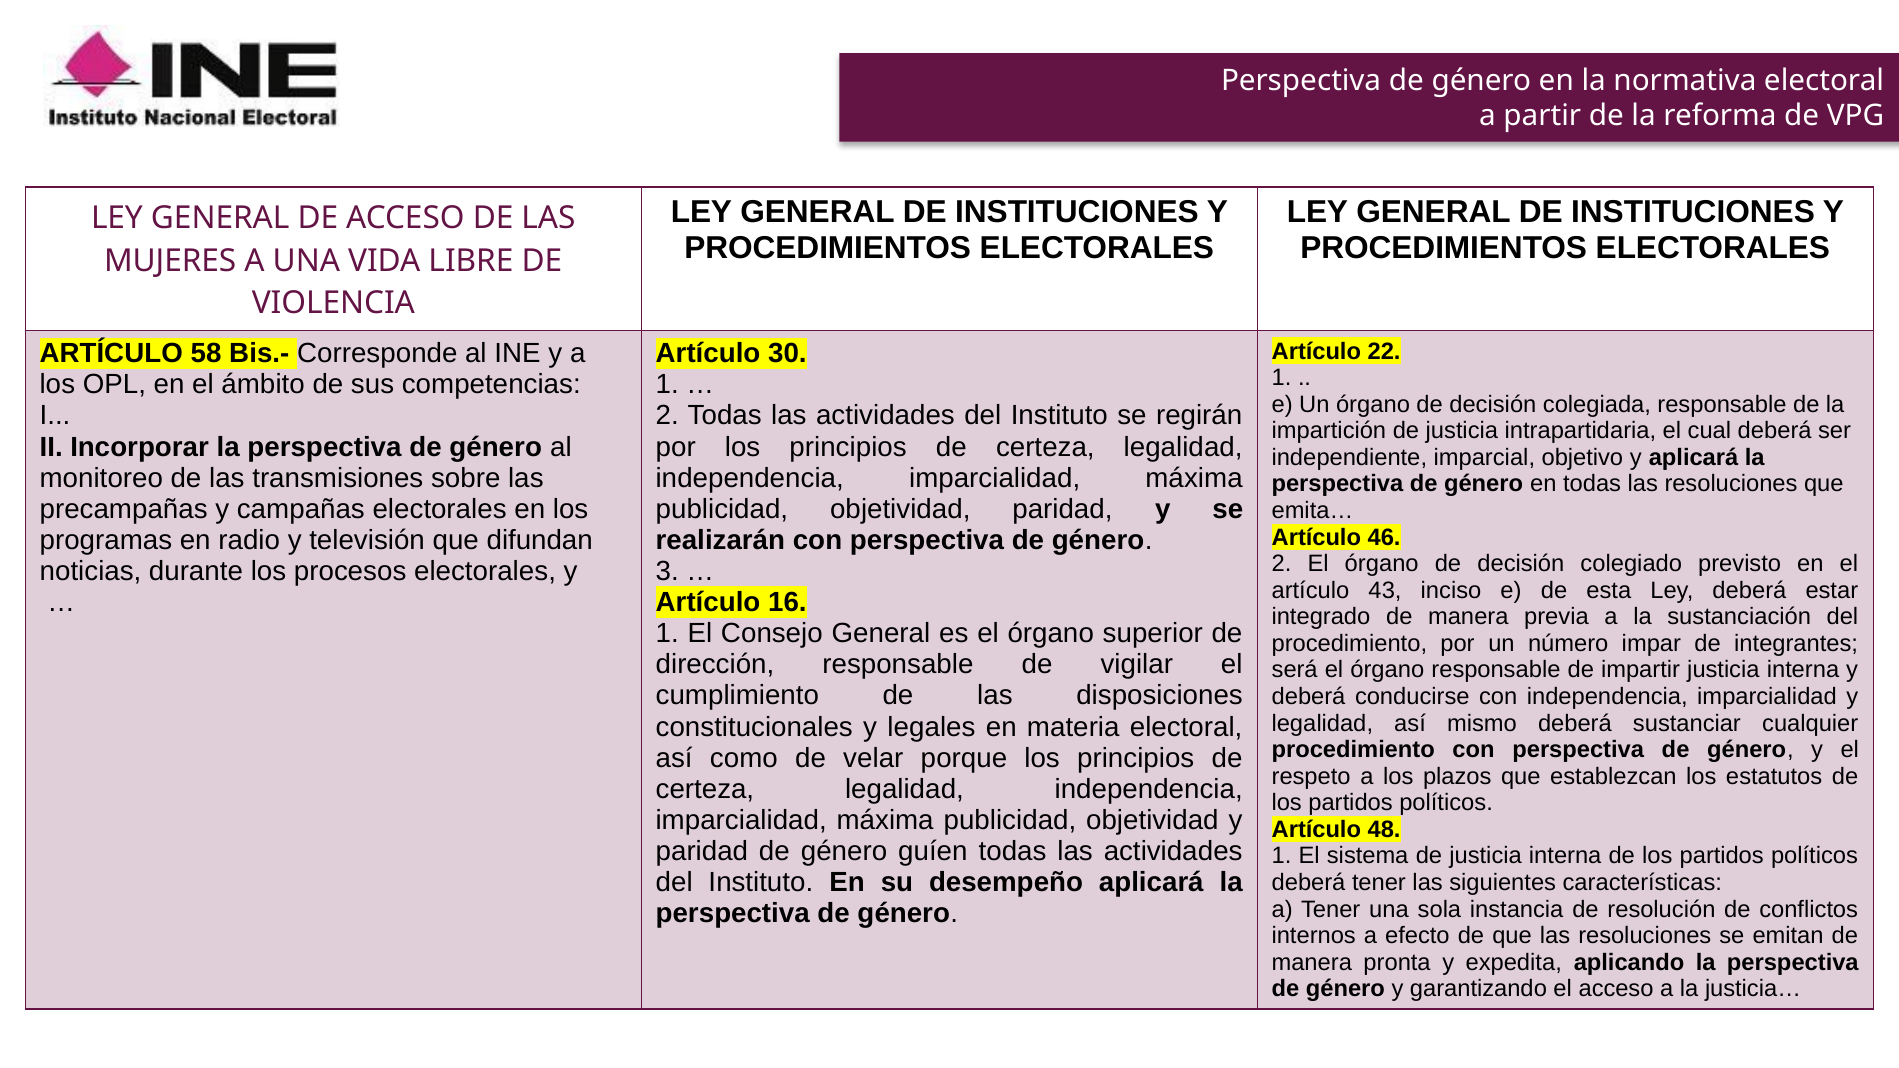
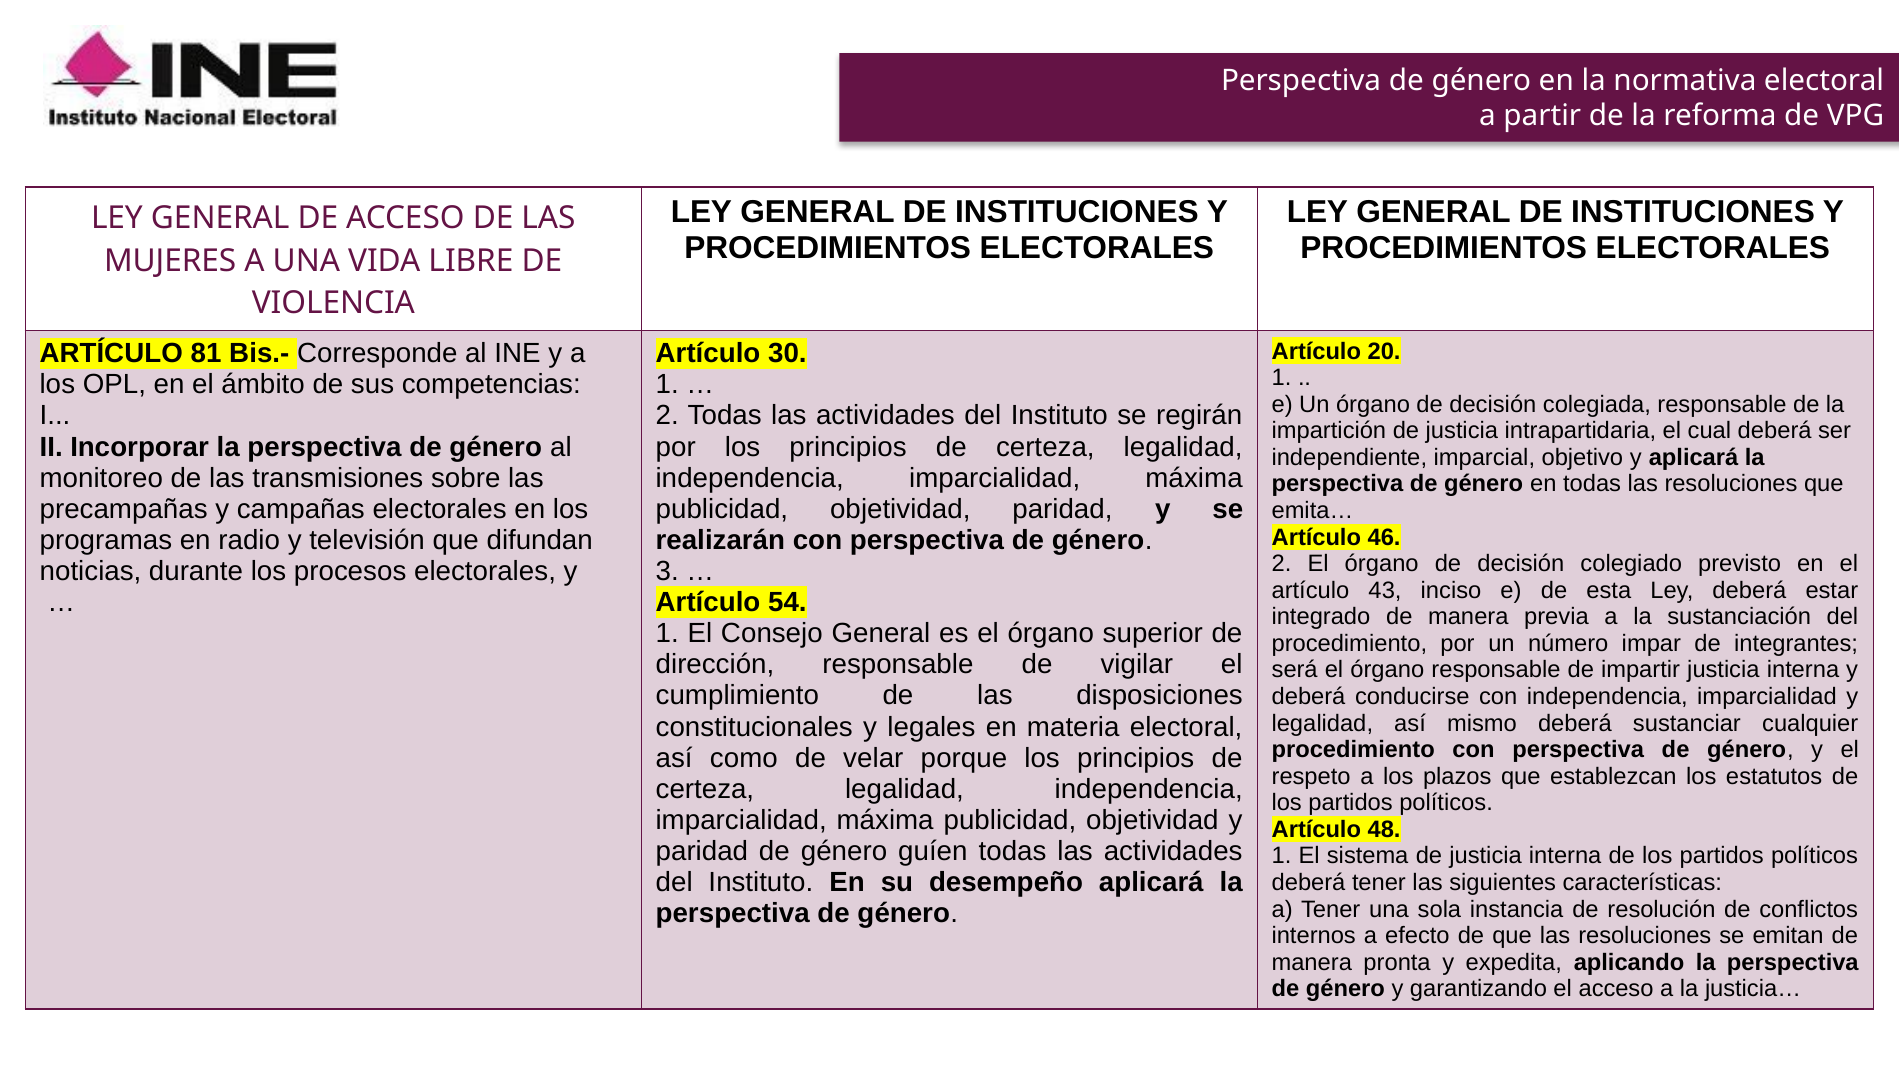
22: 22 -> 20
58: 58 -> 81
16: 16 -> 54
